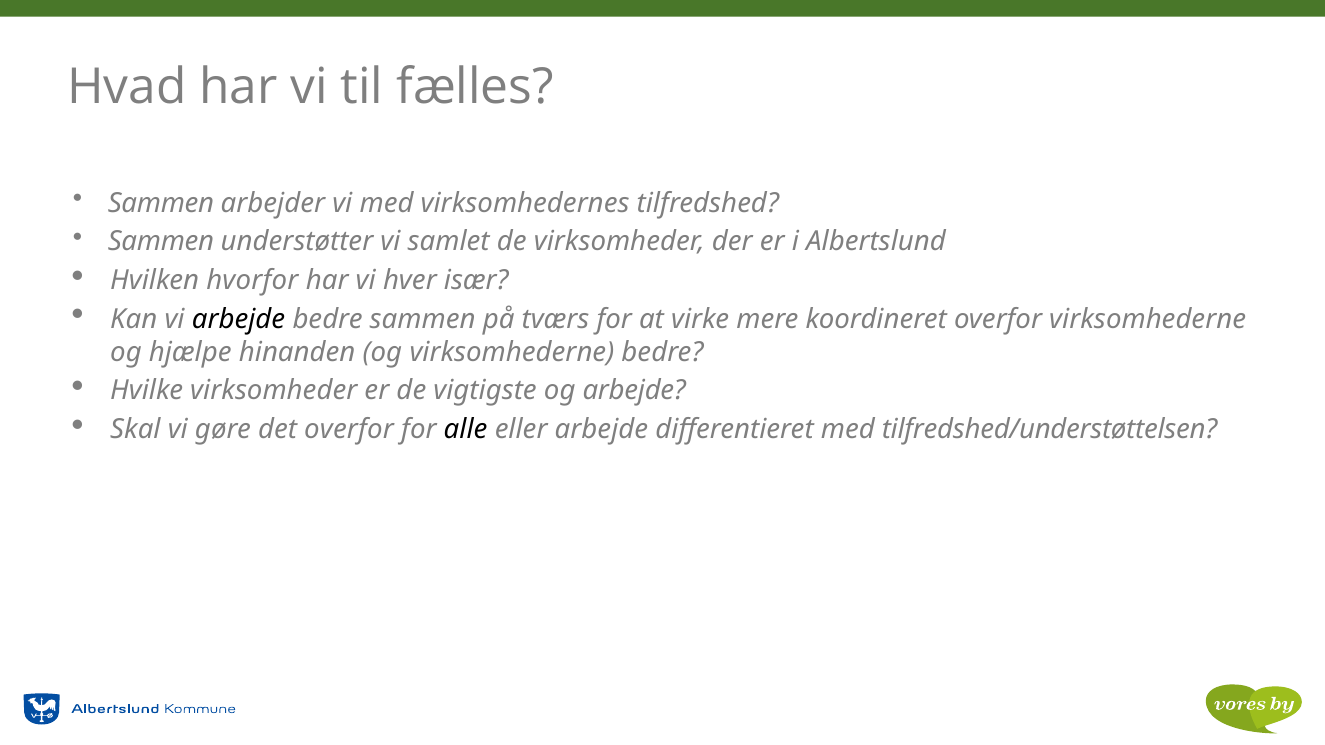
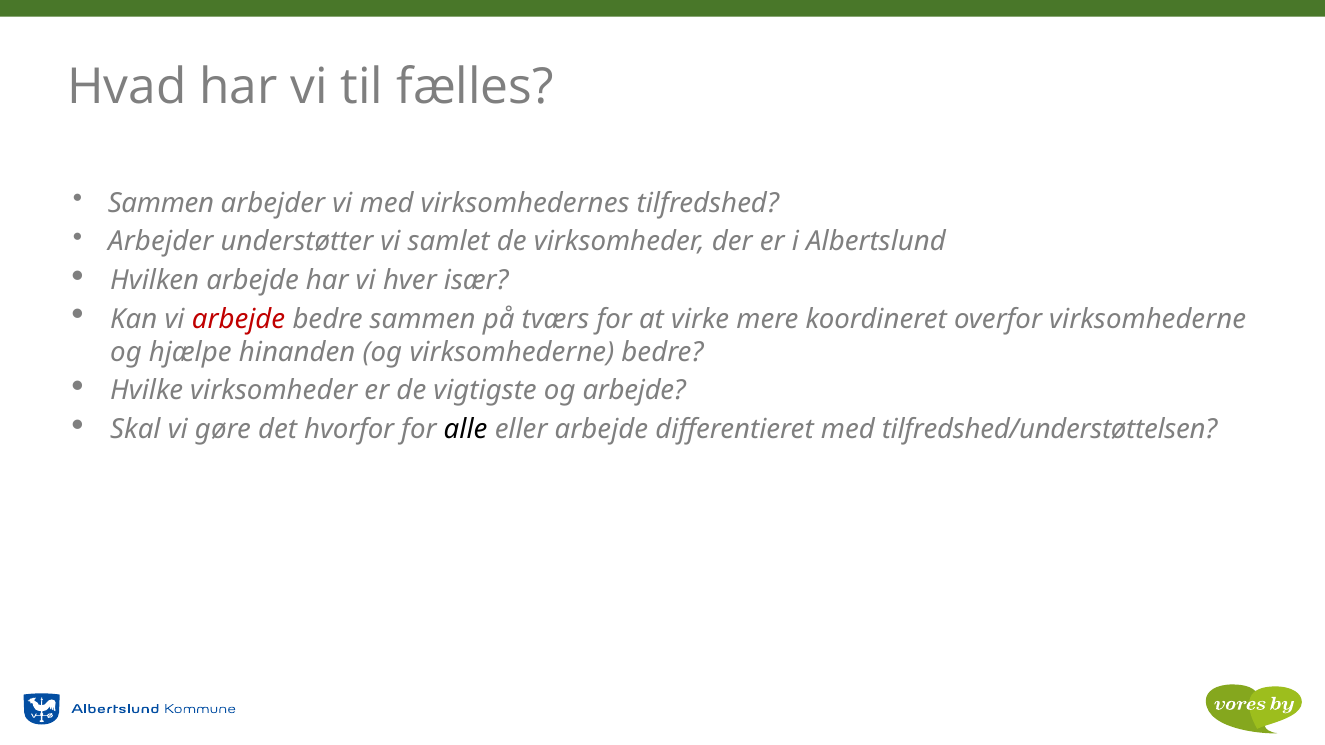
Sammen at (161, 242): Sammen -> Arbejder
Hvilken hvorfor: hvorfor -> arbejde
arbejde at (239, 319) colour: black -> red
det overfor: overfor -> hvorfor
